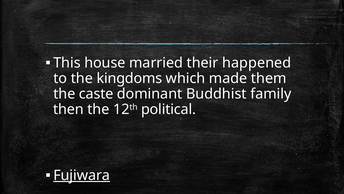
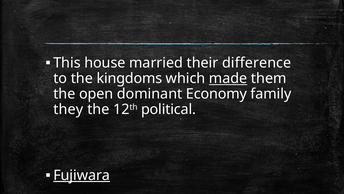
happened: happened -> difference
made underline: none -> present
caste: caste -> open
Buddhist: Buddhist -> Economy
then: then -> they
